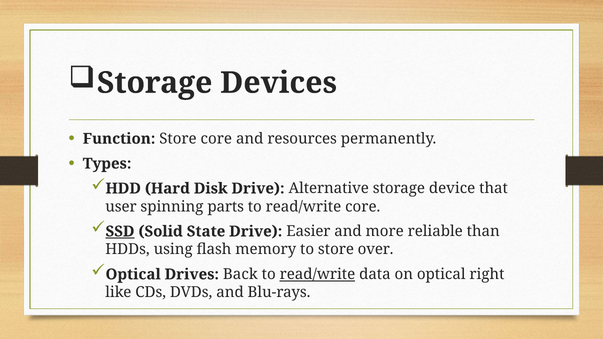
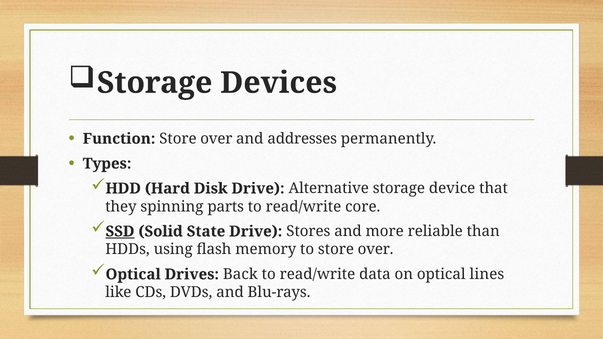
Function Store core: core -> over
resources: resources -> addresses
user: user -> they
Easier: Easier -> Stores
read/write at (317, 275) underline: present -> none
right: right -> lines
